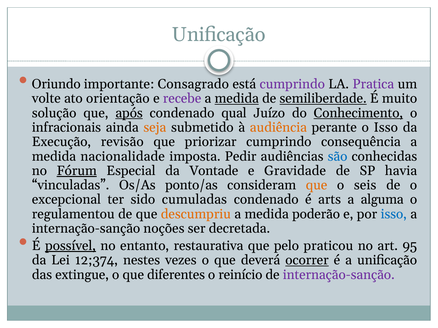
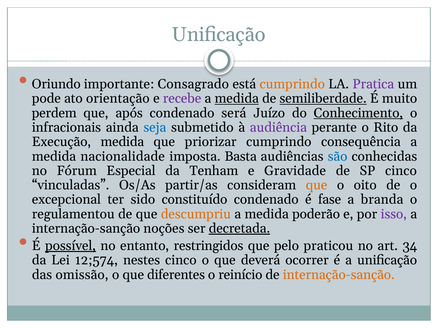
cumprindo at (292, 84) colour: purple -> orange
volte: volte -> pode
solução: solução -> perdem
após underline: present -> none
qual: qual -> será
seja colour: orange -> blue
audiência colour: orange -> purple
o Isso: Isso -> Rito
Execução revisão: revisão -> medida
Pedir: Pedir -> Basta
Fórum underline: present -> none
Vontade: Vontade -> Tenham
SP havia: havia -> cinco
ponto/as: ponto/as -> partir/as
seis: seis -> oito
cumuladas: cumuladas -> constituído
arts: arts -> fase
alguma: alguma -> branda
isso at (394, 214) colour: blue -> purple
decretada underline: none -> present
restaurativa: restaurativa -> restringidos
95: 95 -> 34
12;374: 12;374 -> 12;574
nestes vezes: vezes -> cinco
ocorrer underline: present -> none
extingue: extingue -> omissão
internação-sanção at (339, 275) colour: purple -> orange
